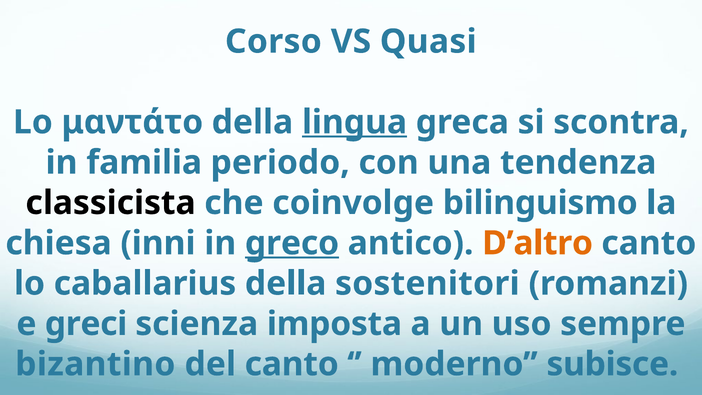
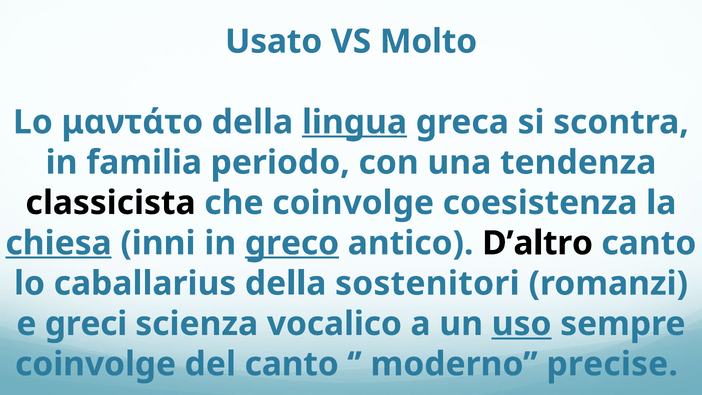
Corso: Corso -> Usato
Quasi: Quasi -> Molto
bilinguismo: bilinguismo -> coesistenza
chiesa underline: none -> present
D’altro colour: orange -> black
imposta: imposta -> vocalico
uso underline: none -> present
bizantino at (95, 364): bizantino -> coinvolge
subisce: subisce -> precise
